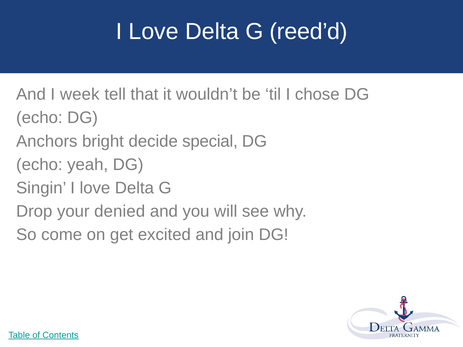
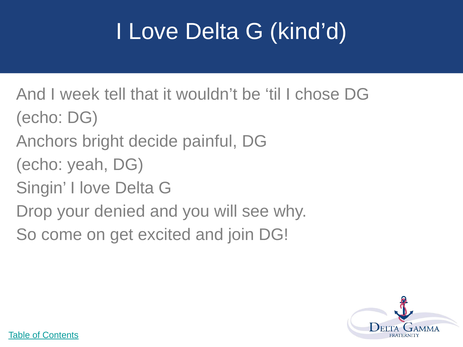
reed’d: reed’d -> kind’d
special: special -> painful
